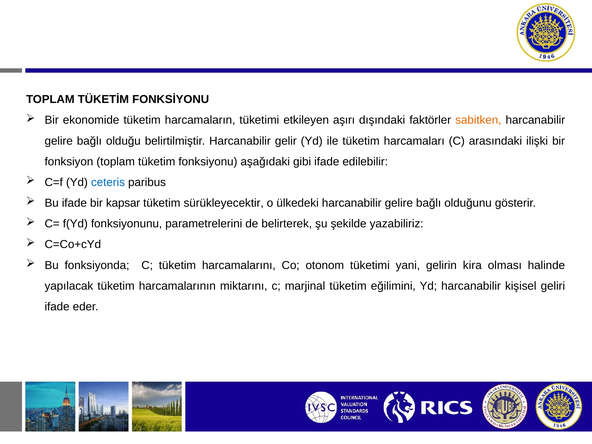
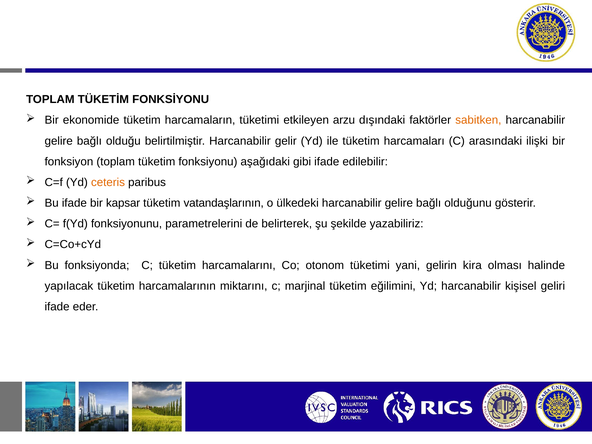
aşırı: aşırı -> arzu
ceteris colour: blue -> orange
sürükleyecektir: sürükleyecektir -> vatandaşlarının
